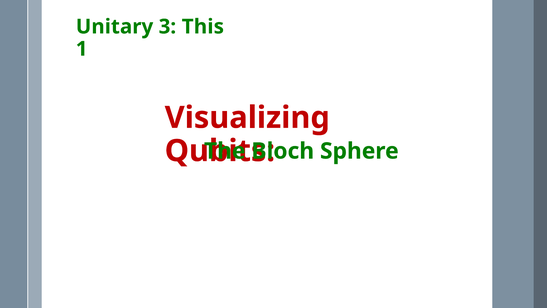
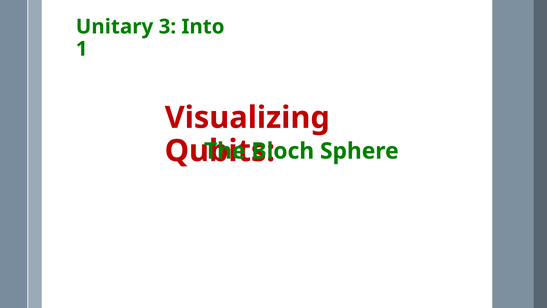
This: This -> Into
